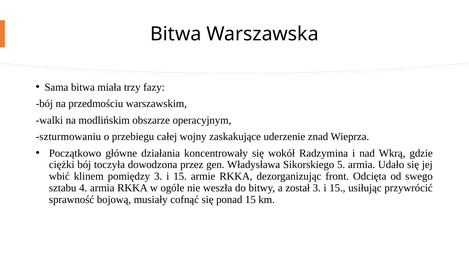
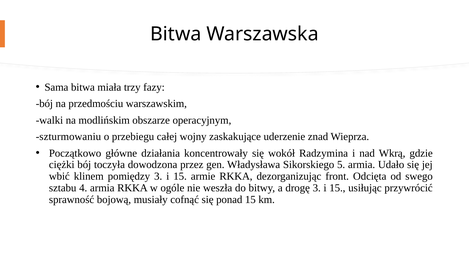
został: został -> drogę
